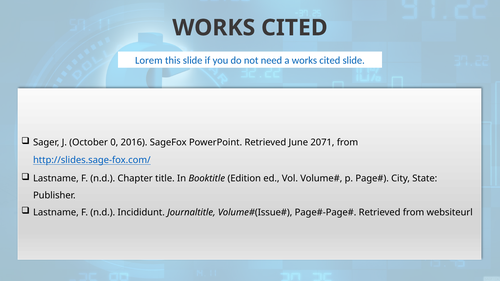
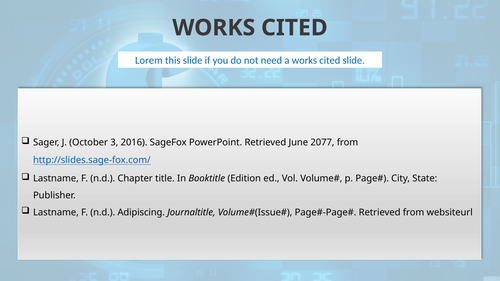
0: 0 -> 3
2071: 2071 -> 2077
Incididunt: Incididunt -> Adipiscing
